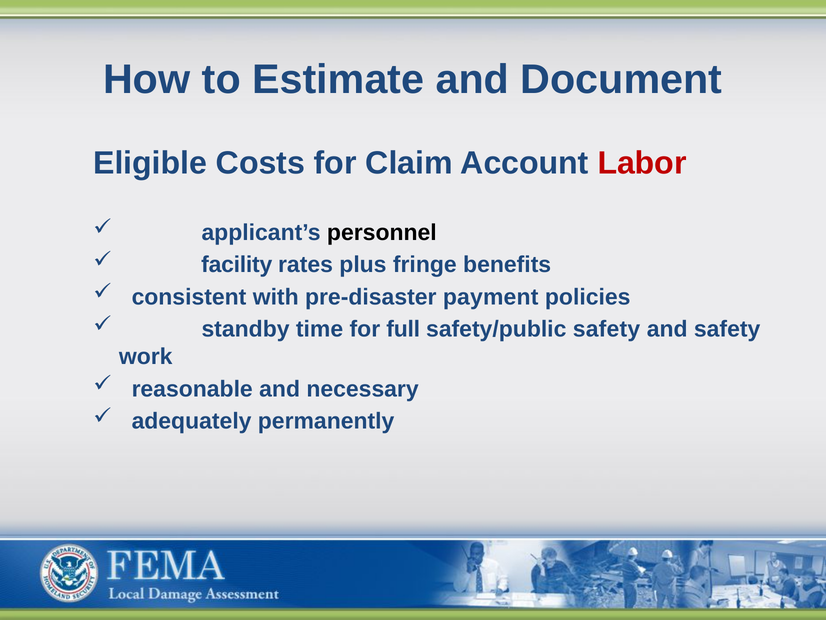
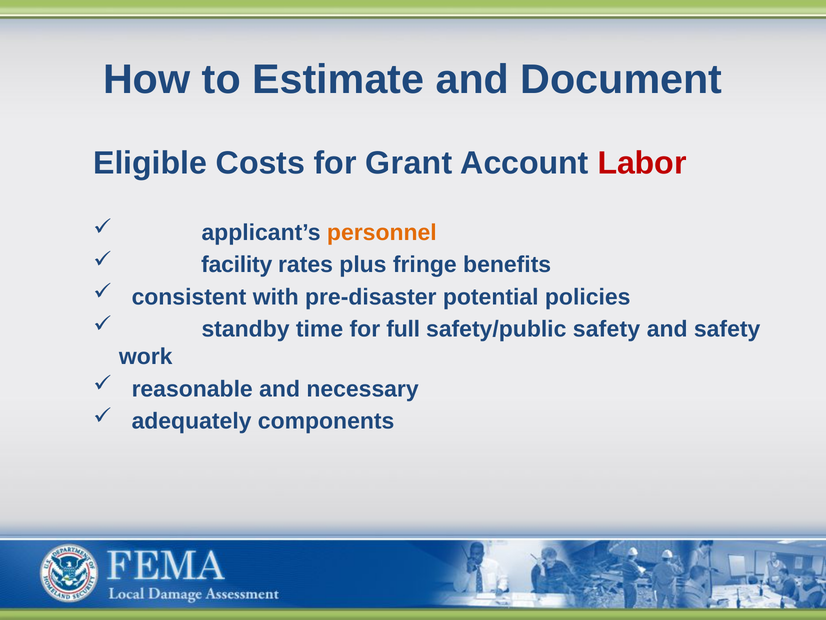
Claim: Claim -> Grant
personnel colour: black -> orange
payment: payment -> potential
permanently: permanently -> components
